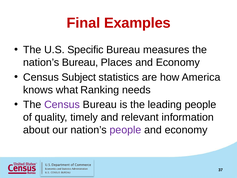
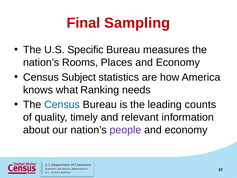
Examples: Examples -> Sampling
nation’s Bureau: Bureau -> Rooms
Census at (62, 105) colour: purple -> blue
leading people: people -> counts
